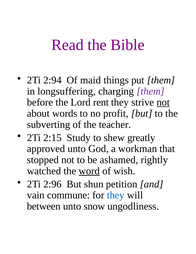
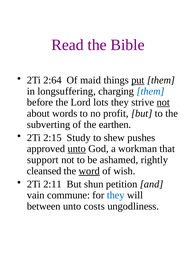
2:94: 2:94 -> 2:64
put underline: none -> present
them at (151, 91) colour: purple -> blue
rent: rent -> lots
teacher: teacher -> earthen
greatly: greatly -> pushes
unto at (77, 149) underline: none -> present
stopped: stopped -> support
watched: watched -> cleansed
2:96: 2:96 -> 2:11
snow: snow -> costs
